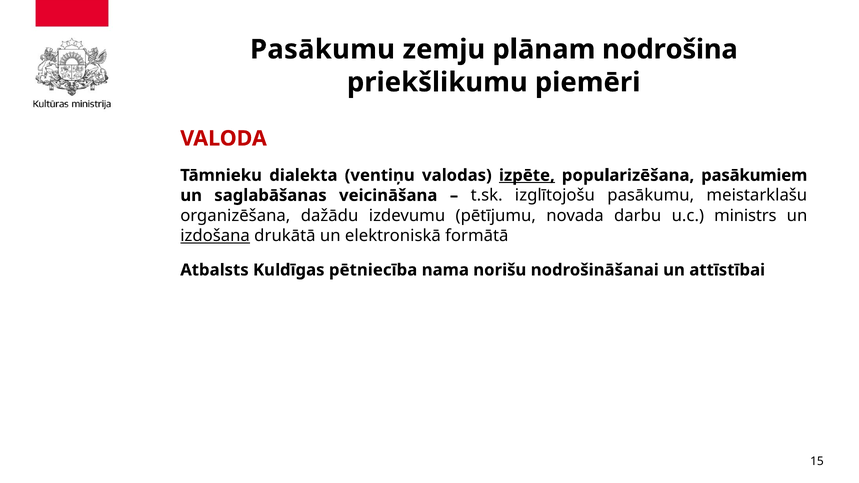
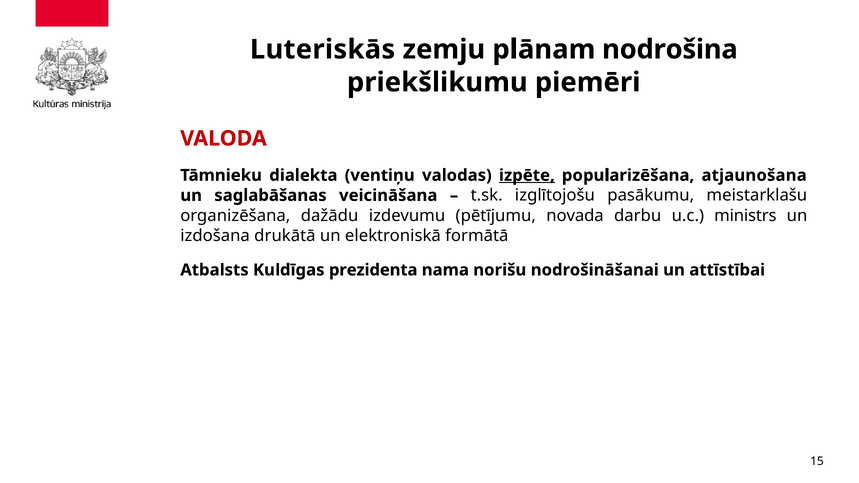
Pasākumu at (323, 49): Pasākumu -> Luteriskās
pasākumiem: pasākumiem -> atjaunošana
izdošana underline: present -> none
pētniecība: pētniecība -> prezidenta
